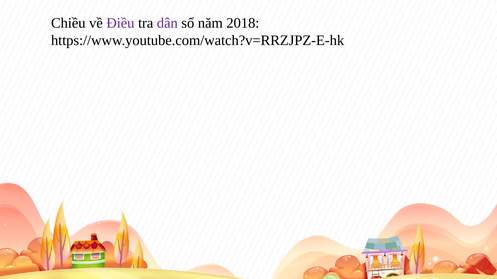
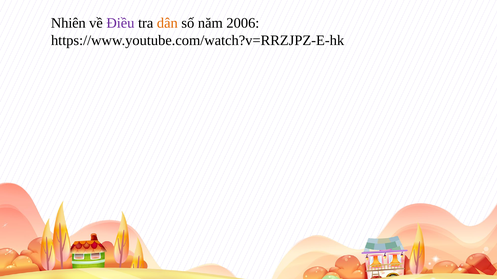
Chiều: Chiều -> Nhiên
dân colour: purple -> orange
2018: 2018 -> 2006
